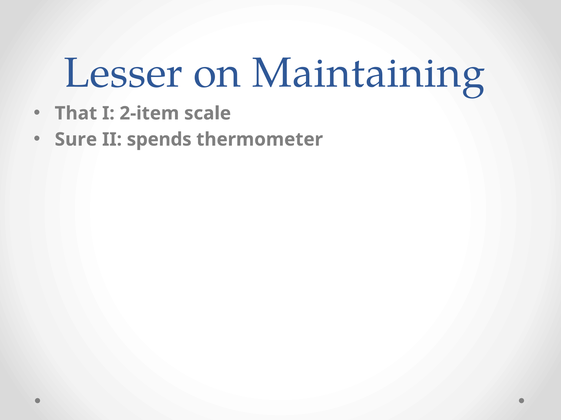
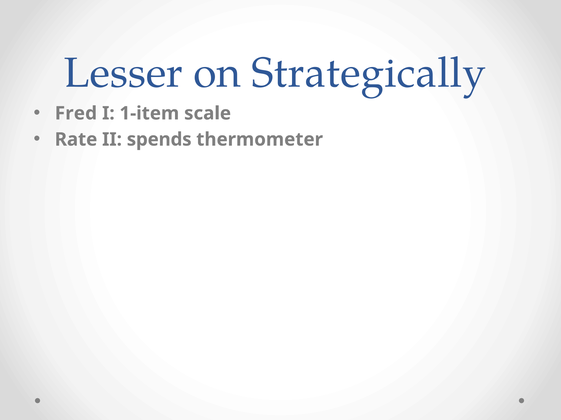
Maintaining: Maintaining -> Strategically
That: That -> Fred
2-item: 2-item -> 1-item
Sure: Sure -> Rate
